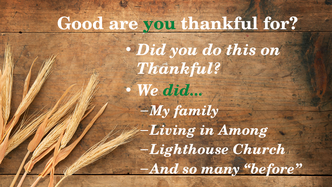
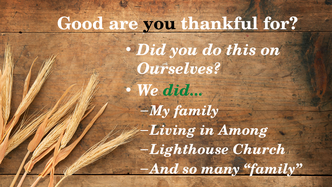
you at (160, 24) colour: green -> black
Thankful at (179, 69): Thankful -> Ourselves
many before: before -> family
